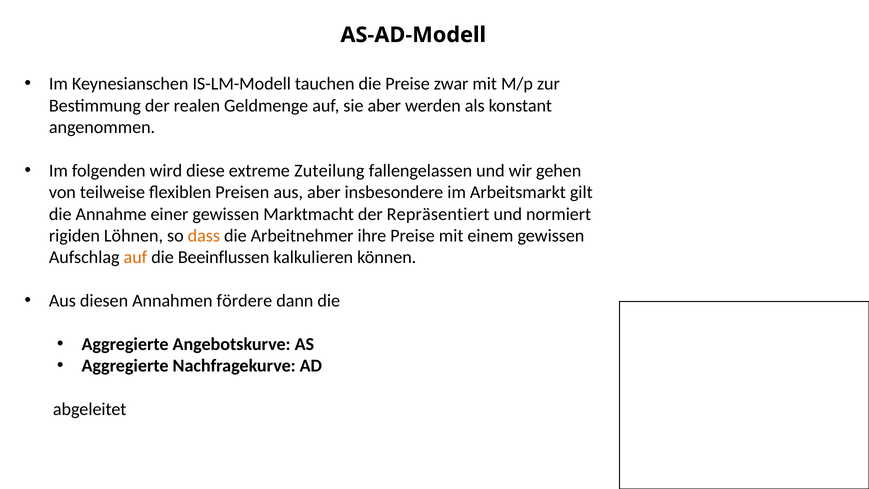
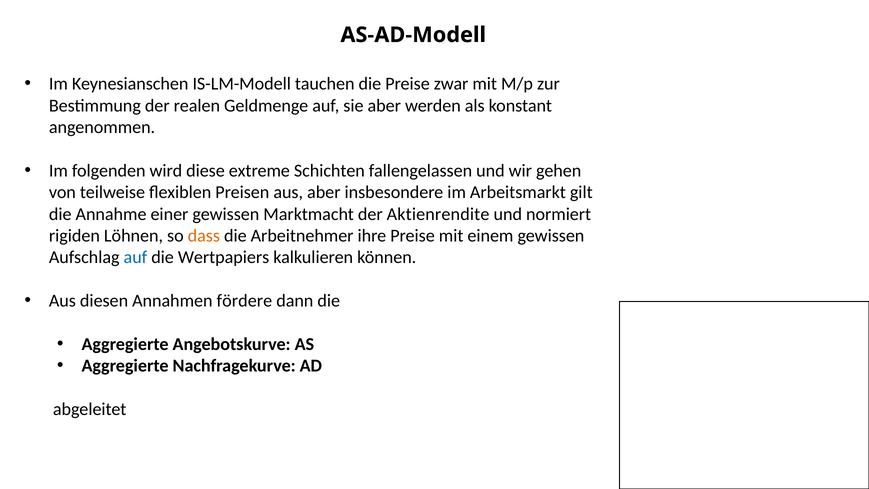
Zuteilung: Zuteilung -> Schichten
Repräsentiert: Repräsentiert -> Aktienrendite
auf at (135, 257) colour: orange -> blue
Beeinflussen: Beeinflussen -> Wertpapiers
